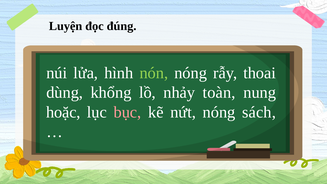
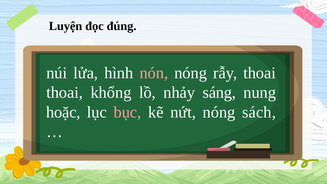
nón colour: light green -> pink
dùng at (65, 93): dùng -> thoai
toàn: toàn -> sáng
